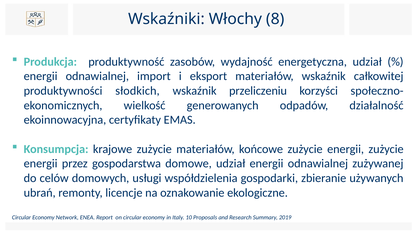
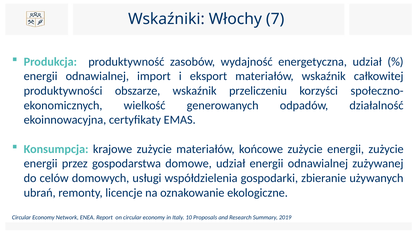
8: 8 -> 7
słodkich: słodkich -> obszarze
